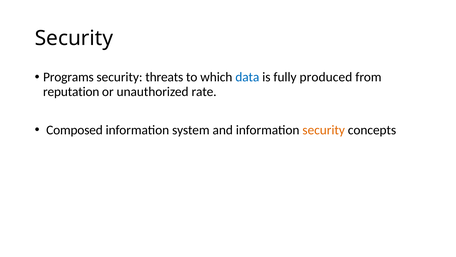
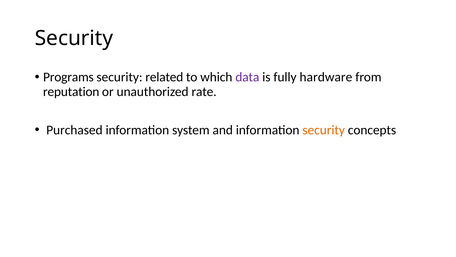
threats: threats -> related
data colour: blue -> purple
produced: produced -> hardware
Composed: Composed -> Purchased
